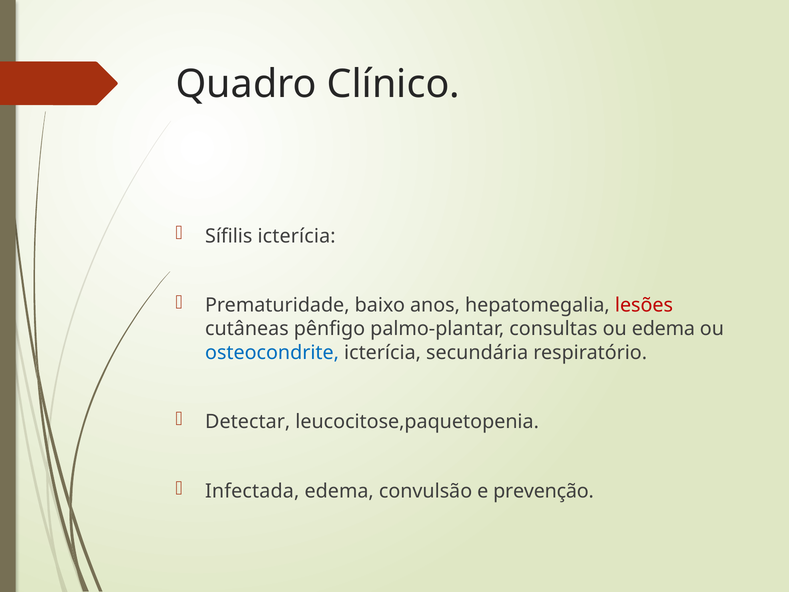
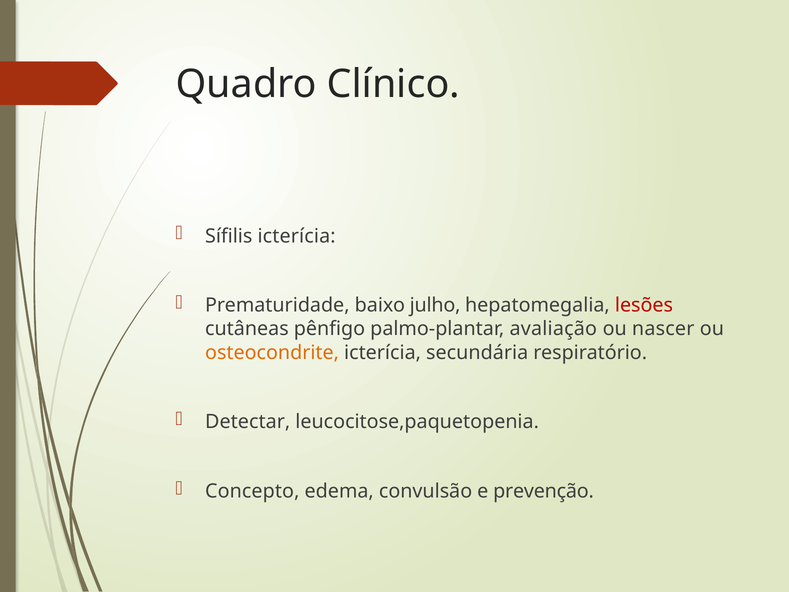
anos: anos -> julho
consultas: consultas -> avaliação
ou edema: edema -> nascer
osteocondrite colour: blue -> orange
Infectada: Infectada -> Concepto
